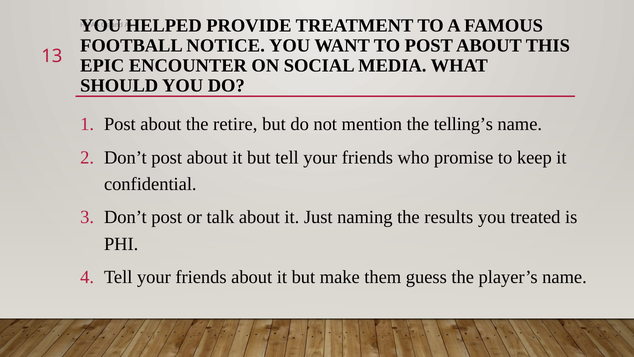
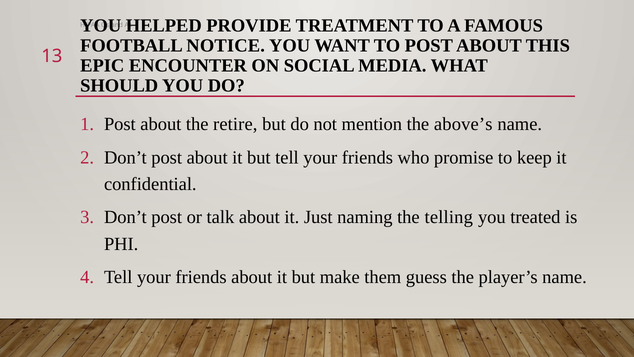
telling’s: telling’s -> above’s
results: results -> telling
